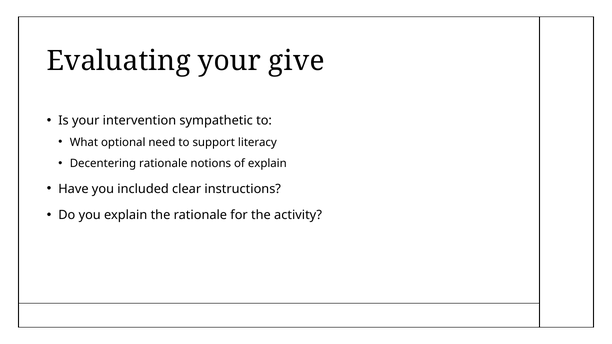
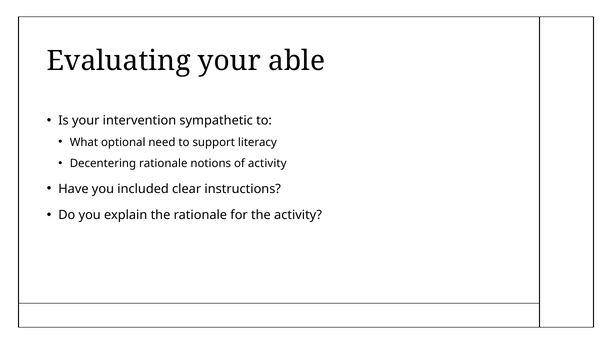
give: give -> able
of explain: explain -> activity
